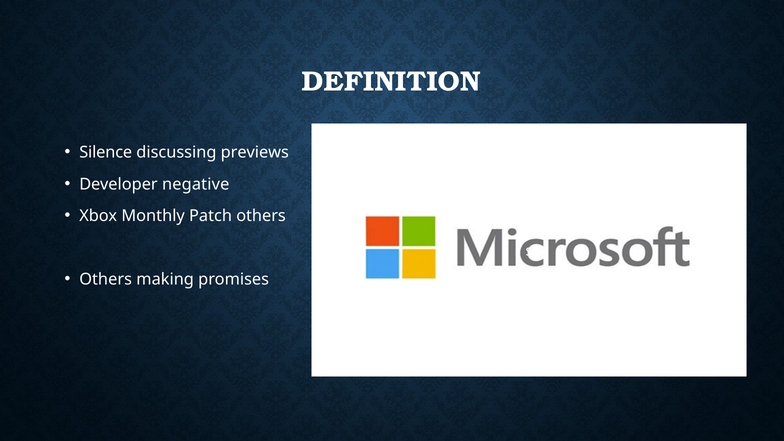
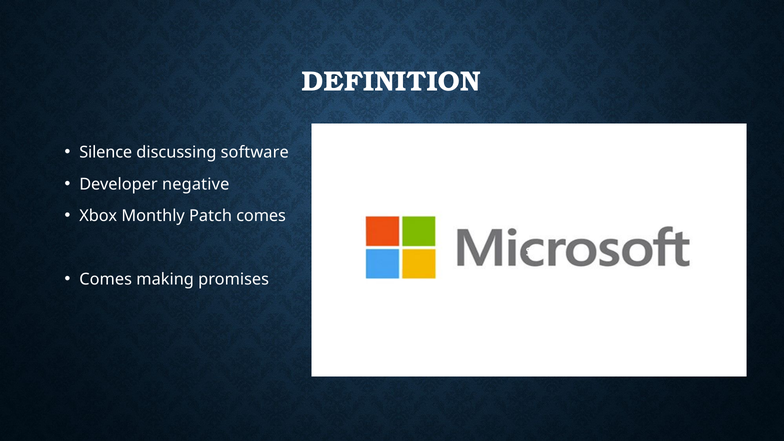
previews: previews -> software
Patch others: others -> comes
Others at (106, 279): Others -> Comes
